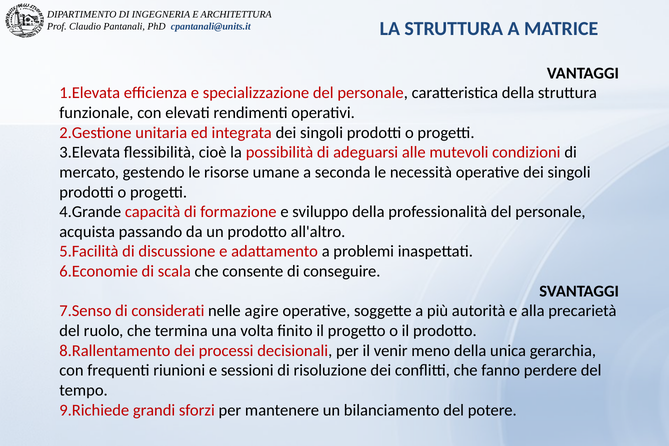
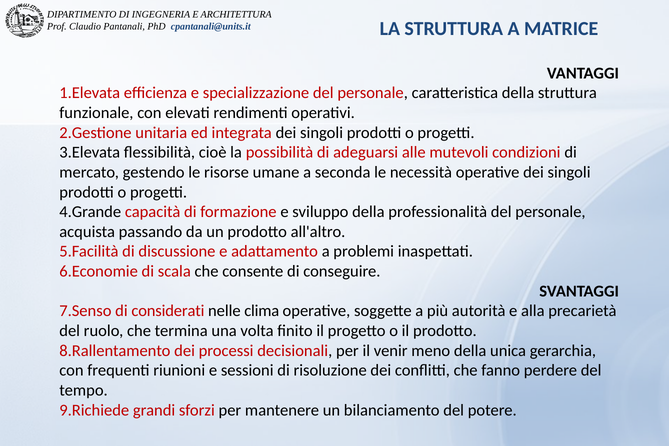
agire: agire -> clima
